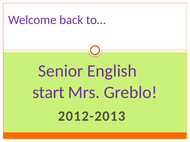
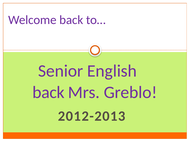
start at (48, 93): start -> back
